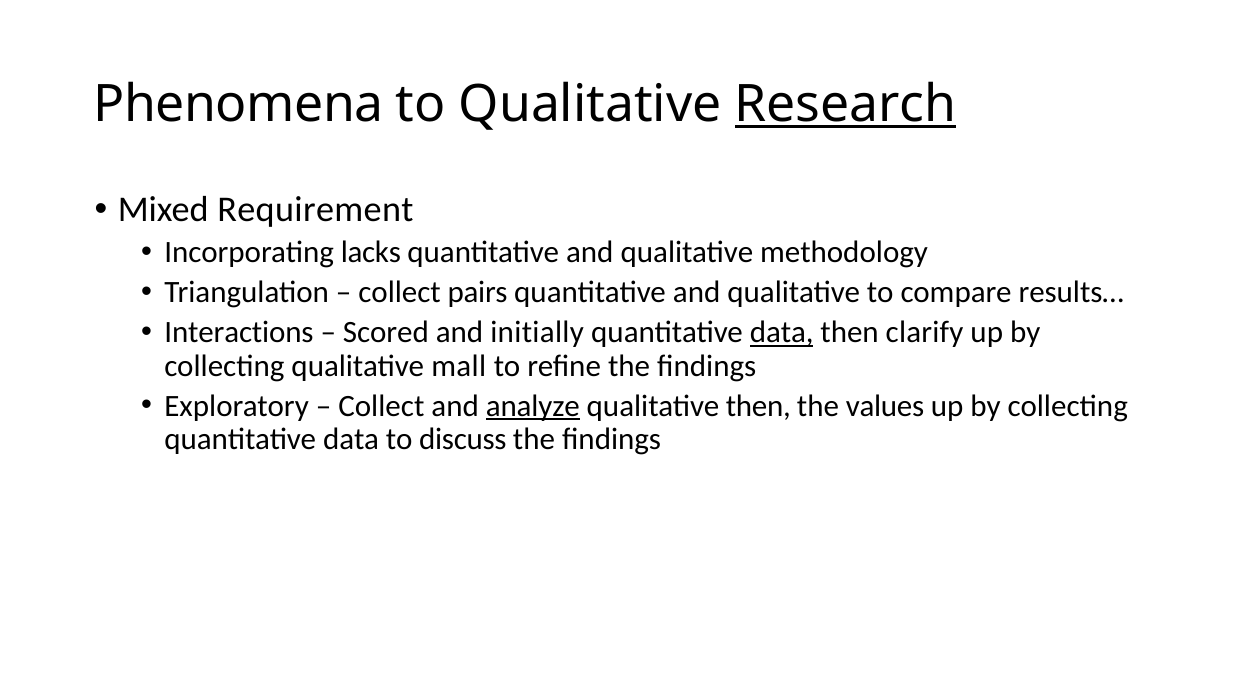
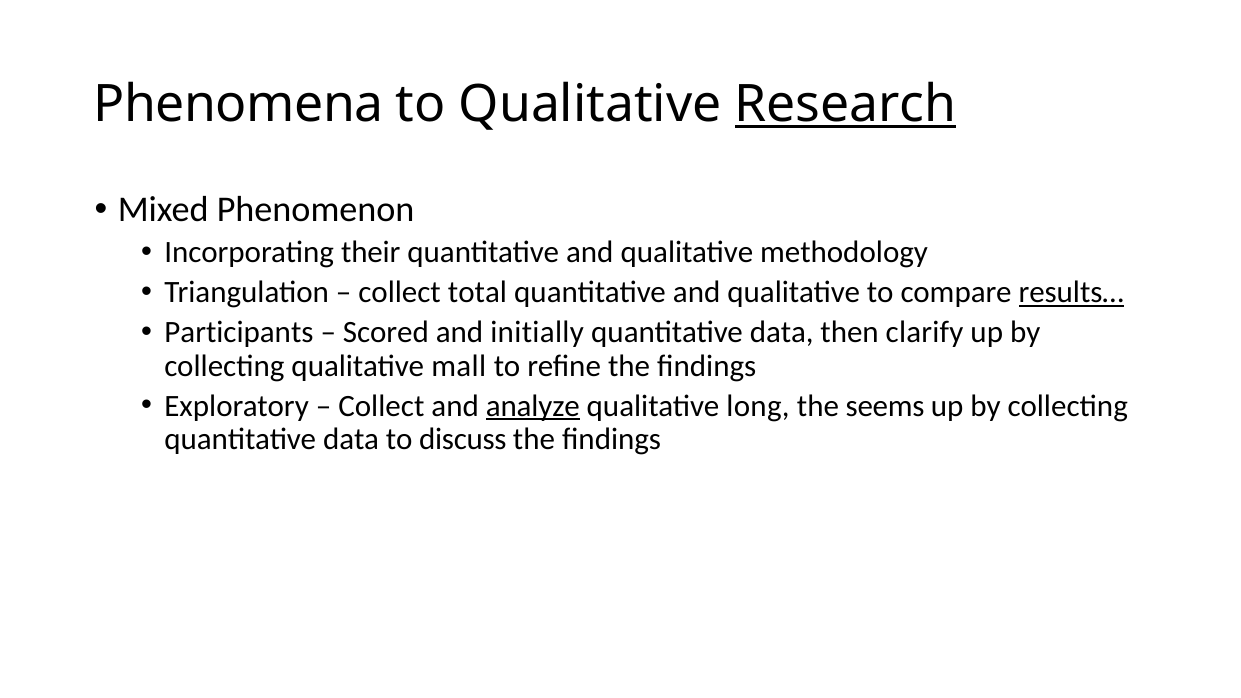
Requirement: Requirement -> Phenomenon
lacks: lacks -> their
pairs: pairs -> total
results… underline: none -> present
Interactions: Interactions -> Participants
data at (782, 332) underline: present -> none
qualitative then: then -> long
values: values -> seems
